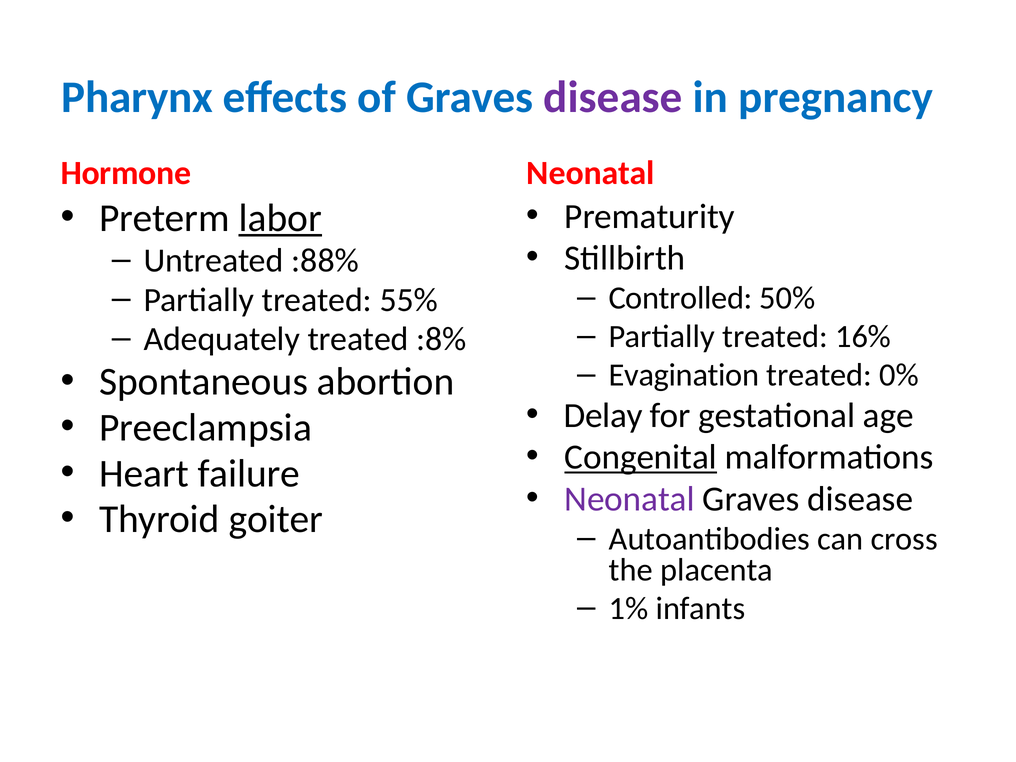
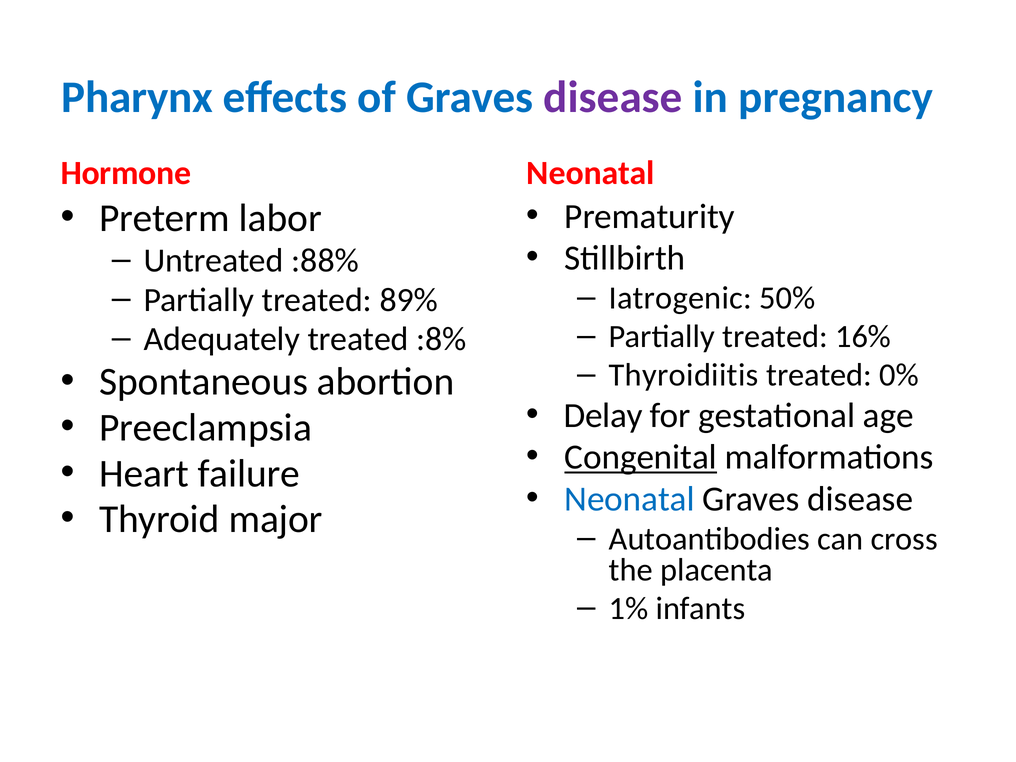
labor underline: present -> none
Controlled: Controlled -> Iatrogenic
55%: 55% -> 89%
Evagination: Evagination -> Thyroidiitis
Neonatal at (630, 499) colour: purple -> blue
goiter: goiter -> major
